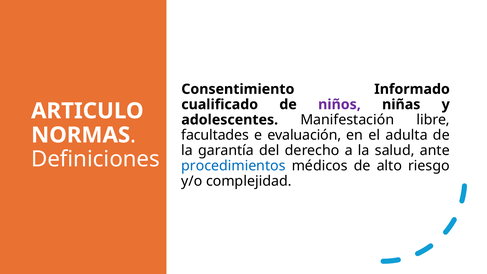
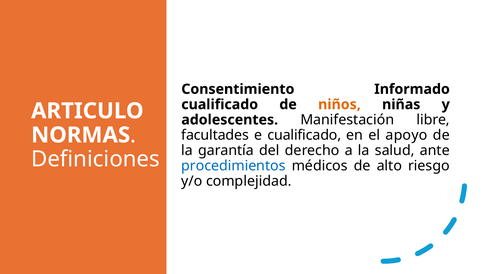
niños colour: purple -> orange
e evaluación: evaluación -> cualificado
adulta: adulta -> apoyo
